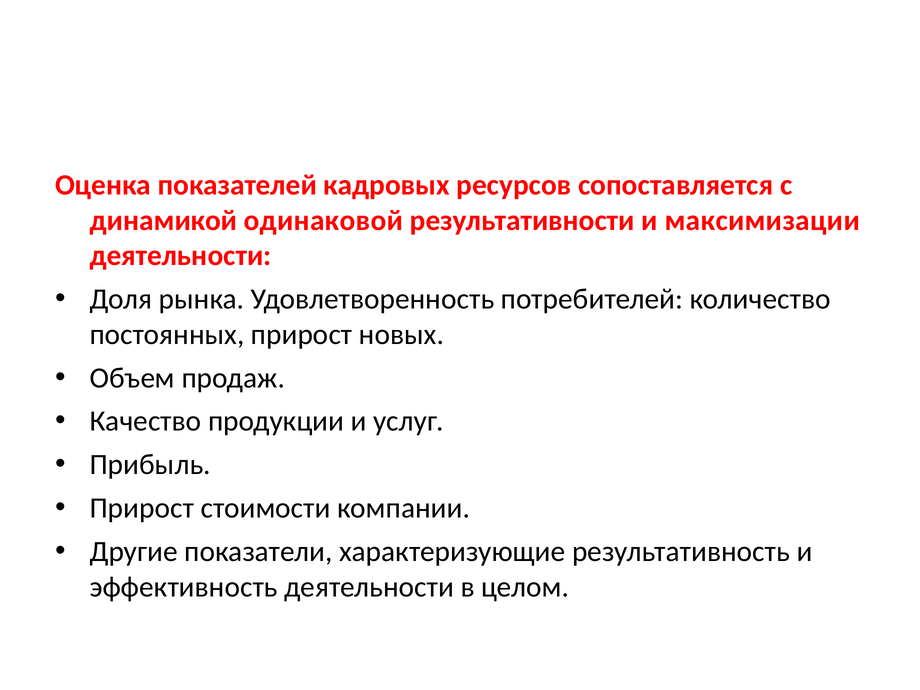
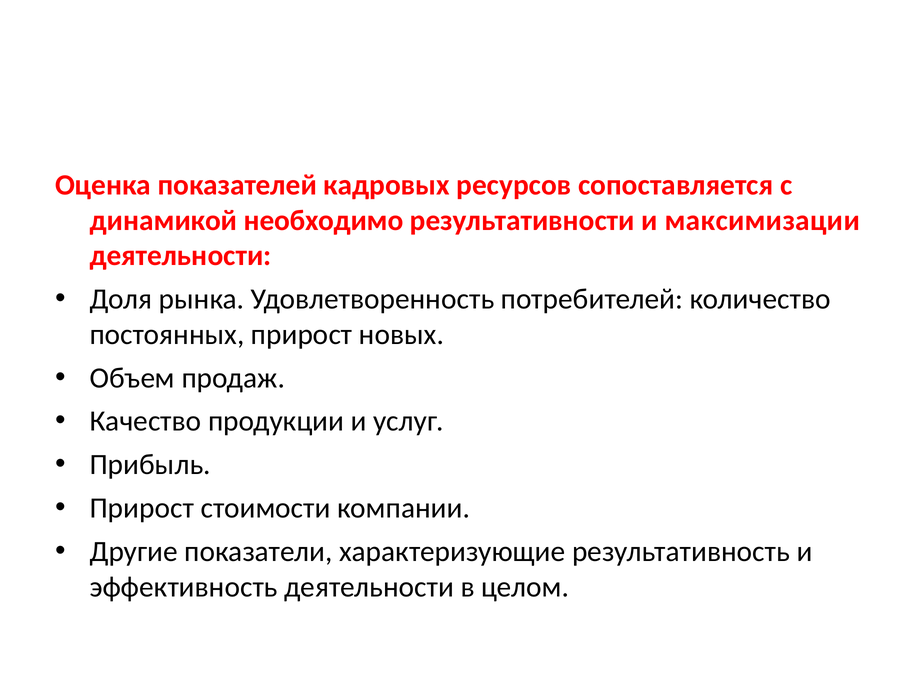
одинаковой: одинаковой -> необходимо
